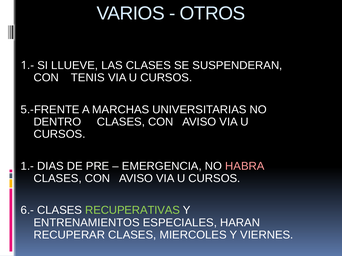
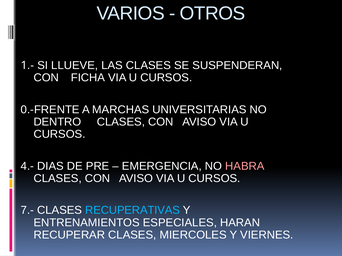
TENIS: TENIS -> FICHA
5.-FRENTE: 5.-FRENTE -> 0.-FRENTE
1.-: 1.- -> 4.-
6.-: 6.- -> 7.-
RECUPERATIVAS colour: light green -> light blue
